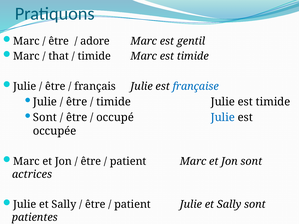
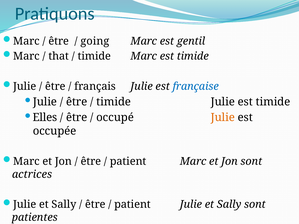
adore: adore -> going
Sont at (45, 118): Sont -> Elles
Julie at (223, 118) colour: blue -> orange
